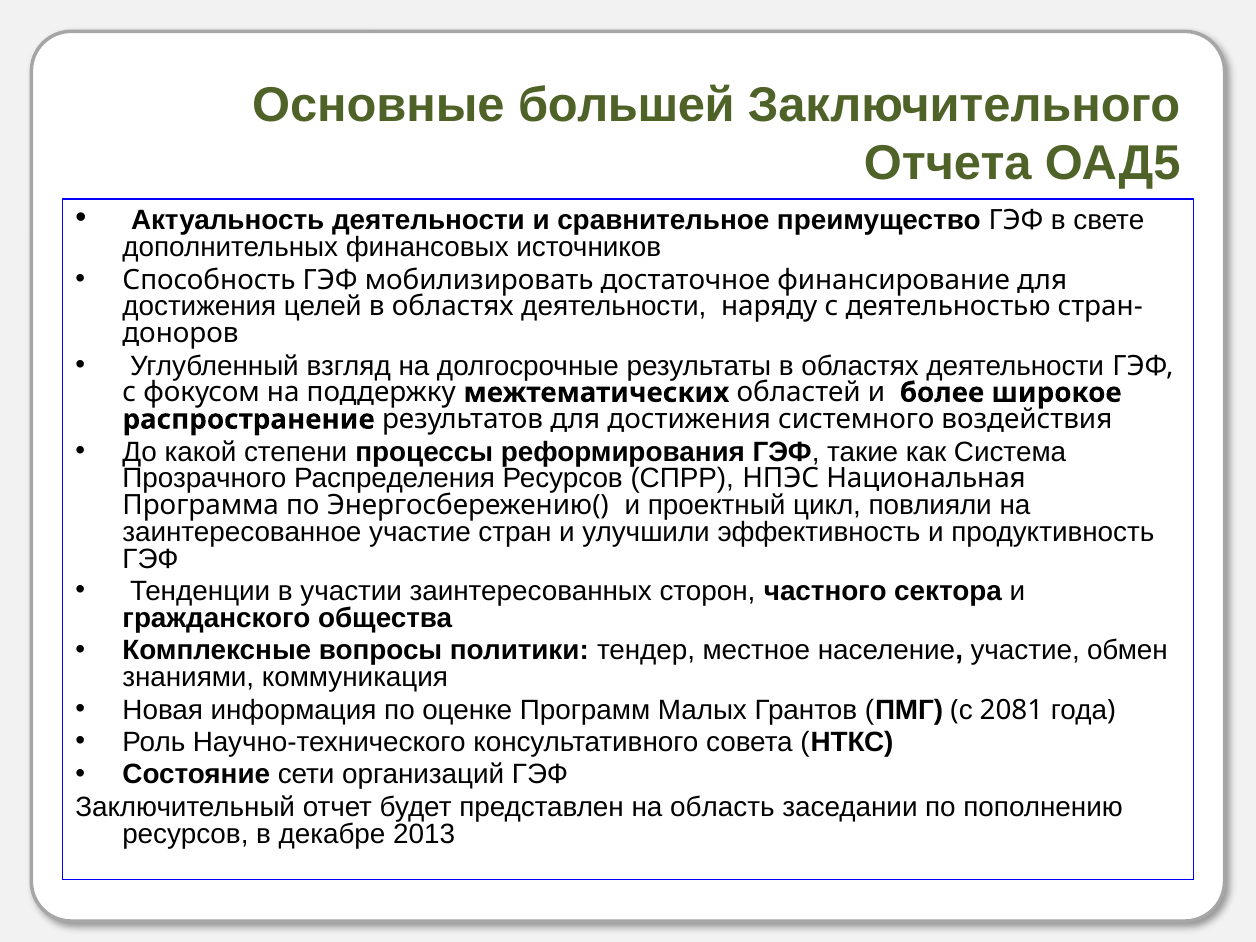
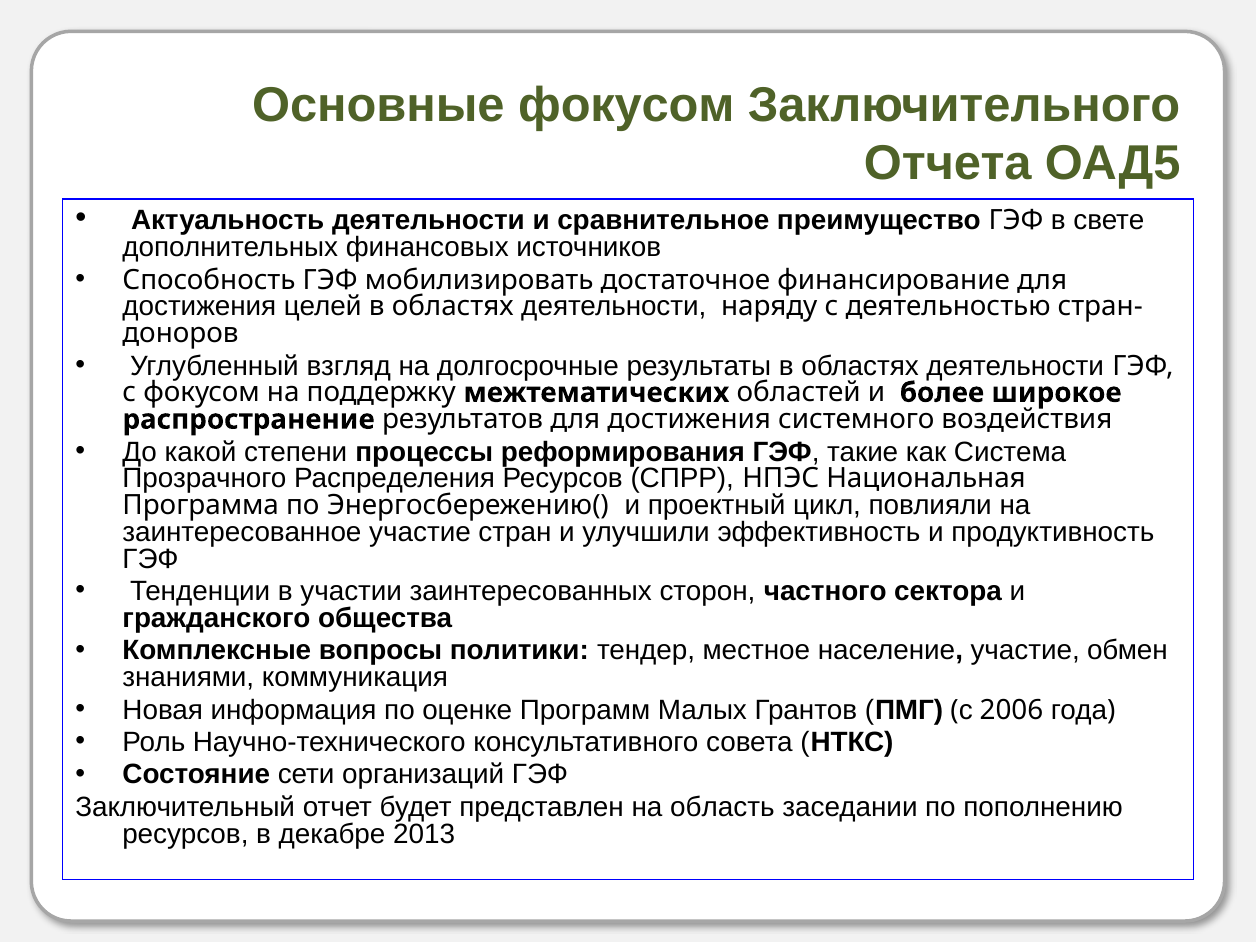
Основные большей: большей -> фокусом
2081: 2081 -> 2006
